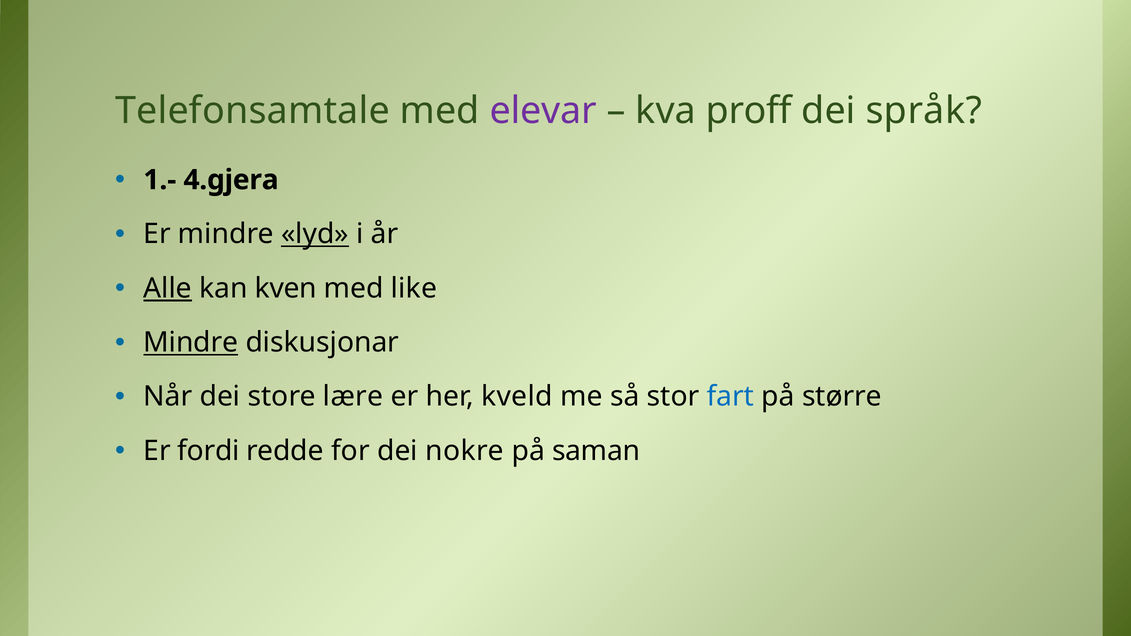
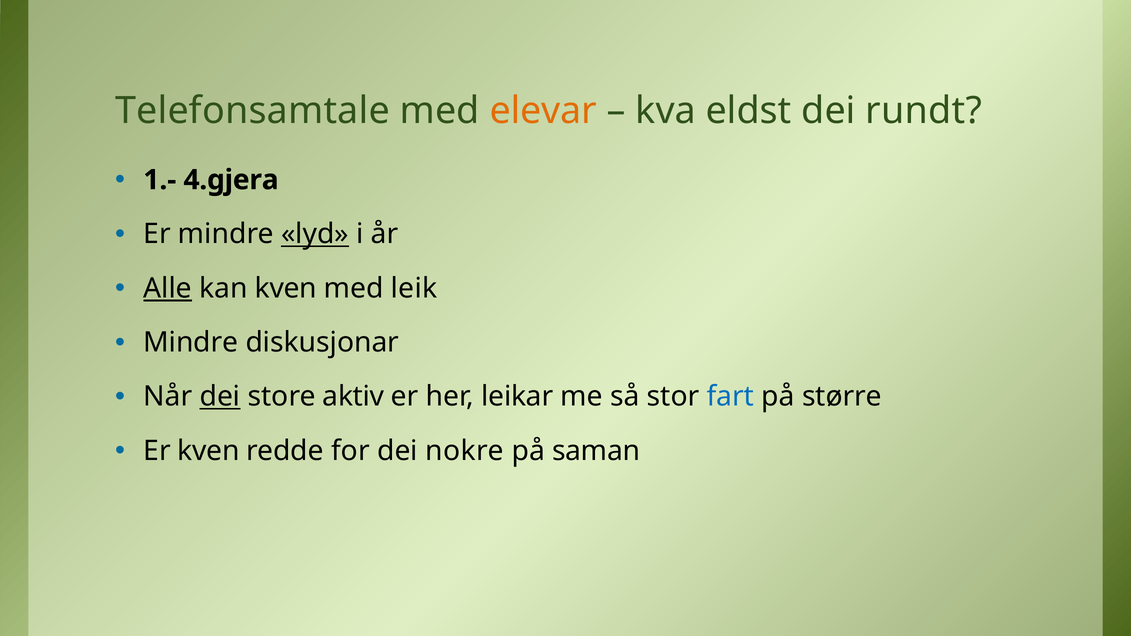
elevar colour: purple -> orange
proff: proff -> eldst
språk: språk -> rundt
like: like -> leik
Mindre at (191, 343) underline: present -> none
dei at (220, 397) underline: none -> present
lære: lære -> aktiv
kveld: kveld -> leikar
Er fordi: fordi -> kven
